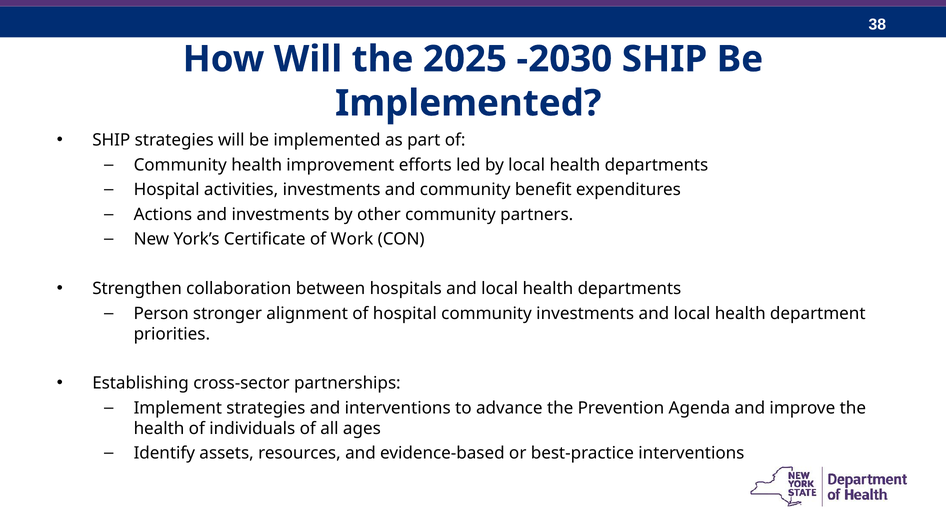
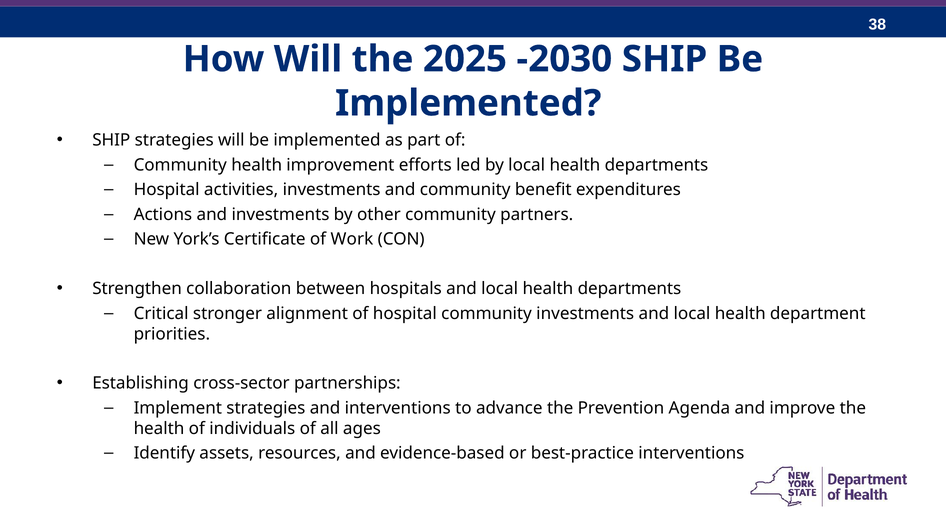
Person: Person -> Critical
